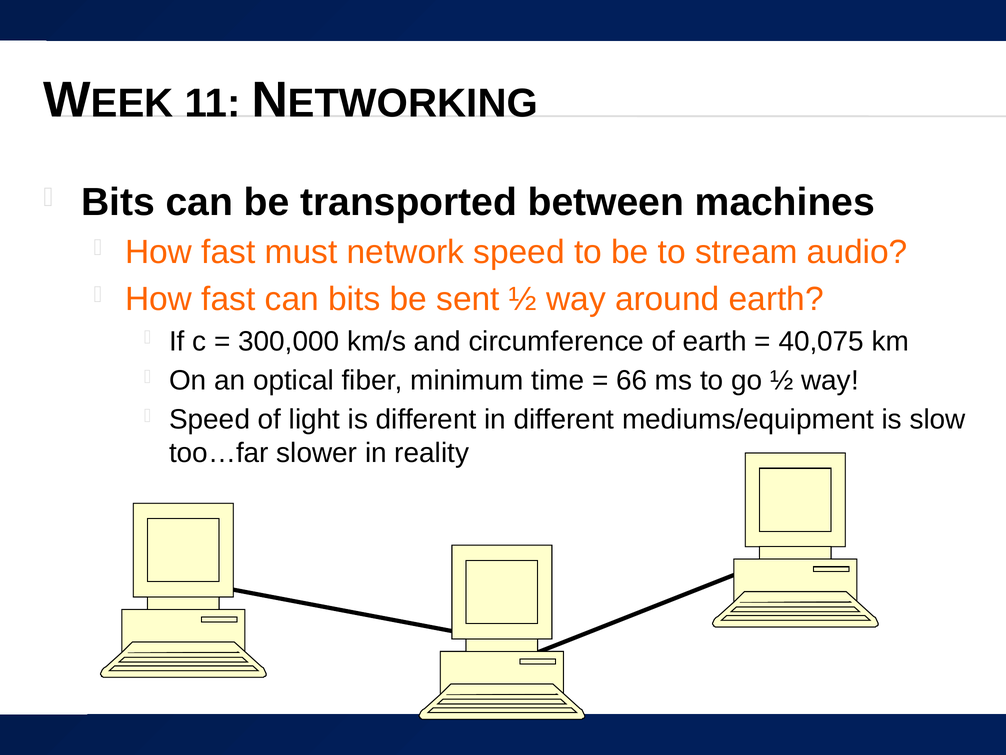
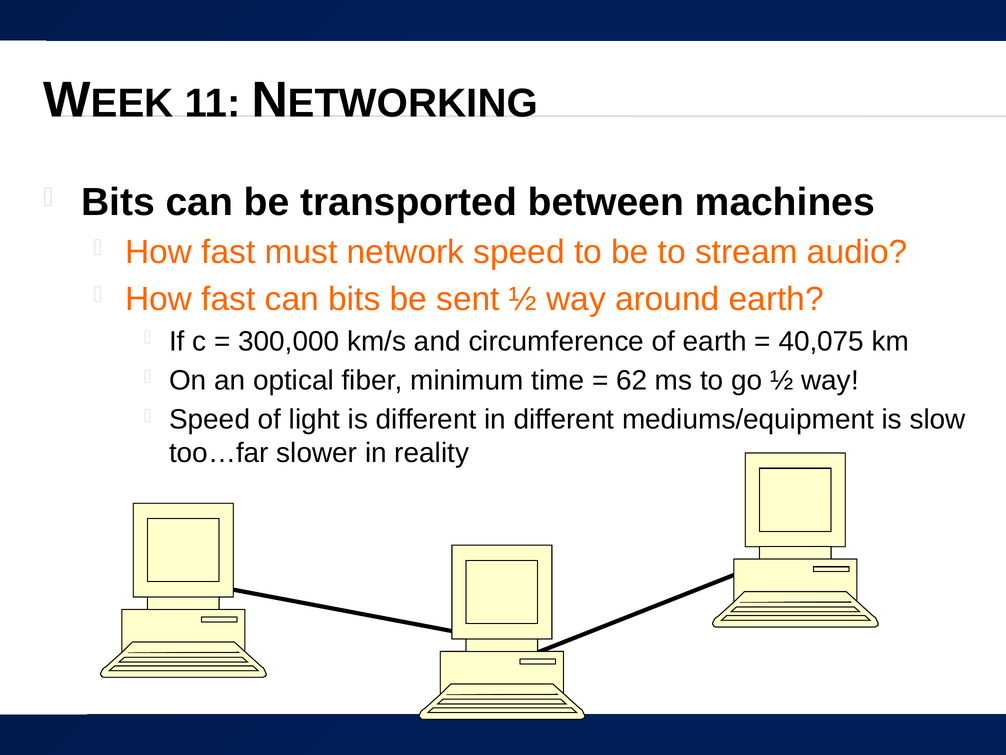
66: 66 -> 62
